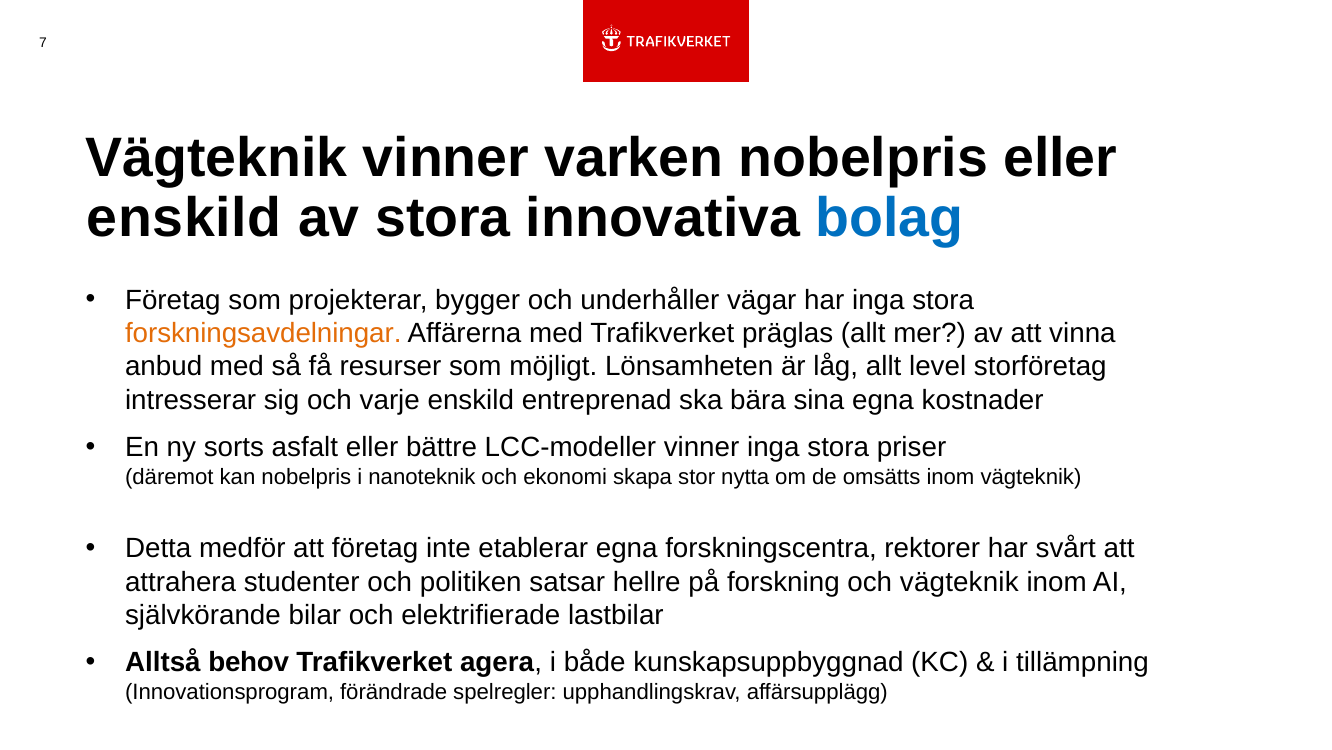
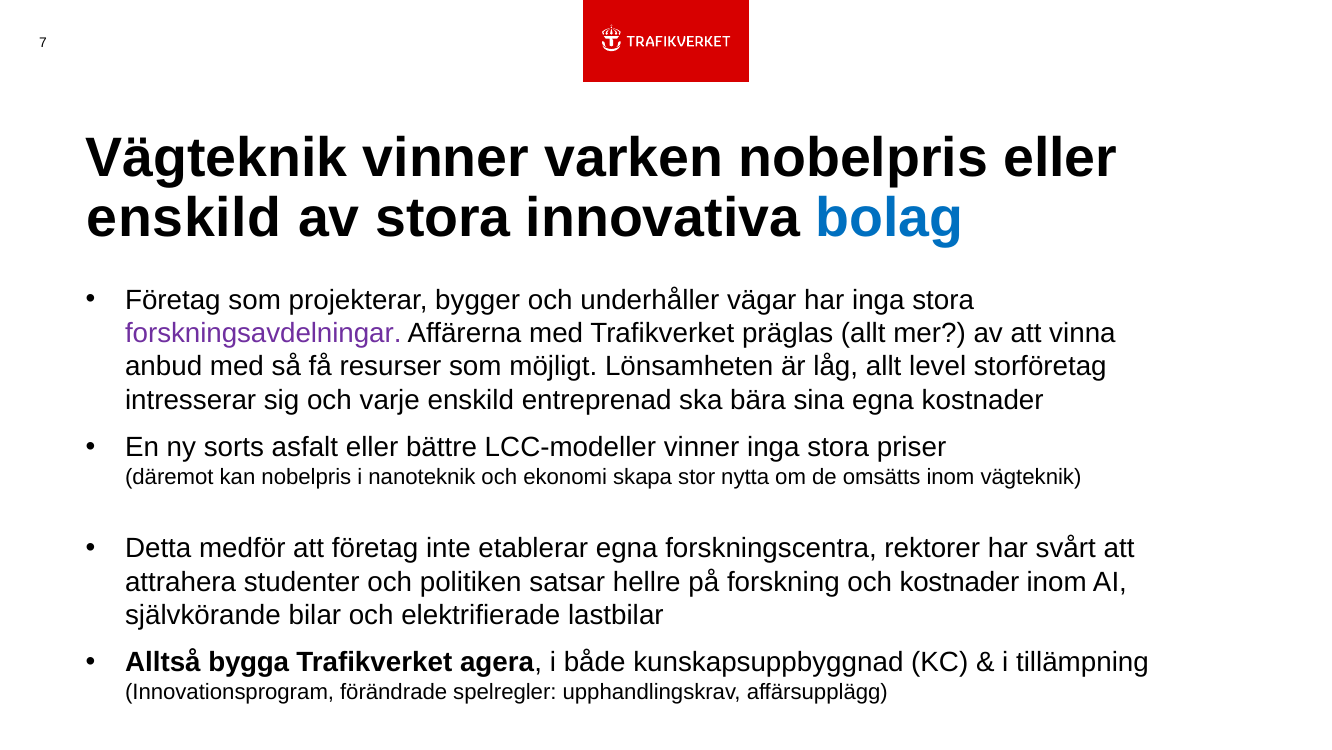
forskningsavdelningar colour: orange -> purple
och vägteknik: vägteknik -> kostnader
behov: behov -> bygga
